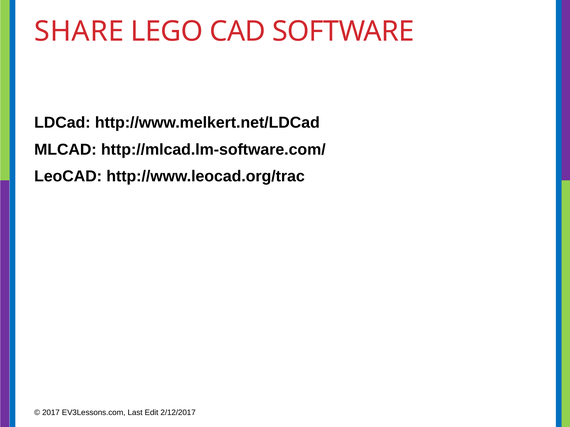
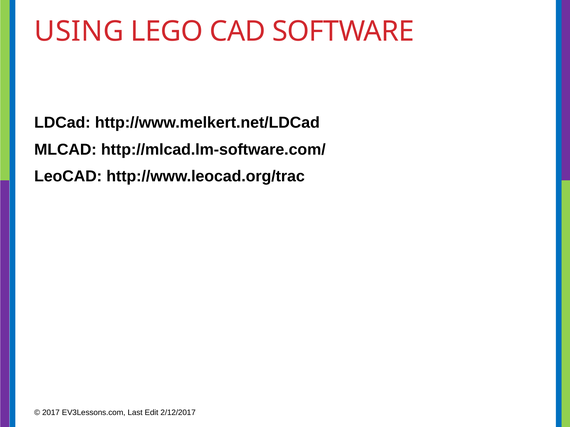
SHARE: SHARE -> USING
